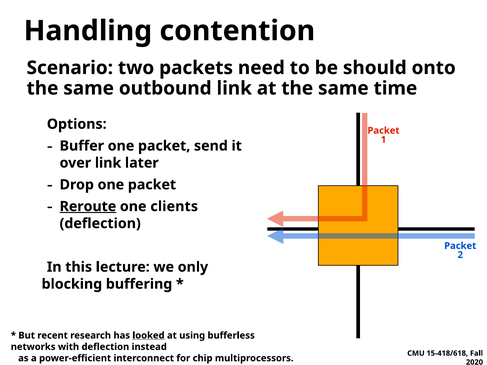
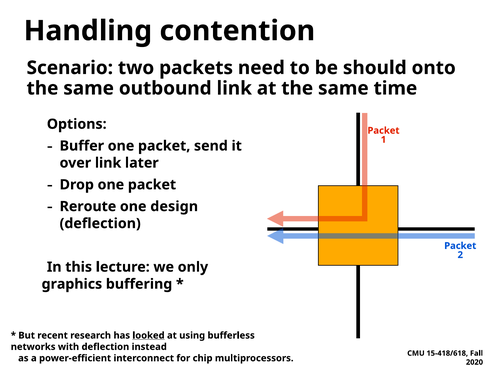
Reroute underline: present -> none
clients: clients -> design
blocking: blocking -> graphics
